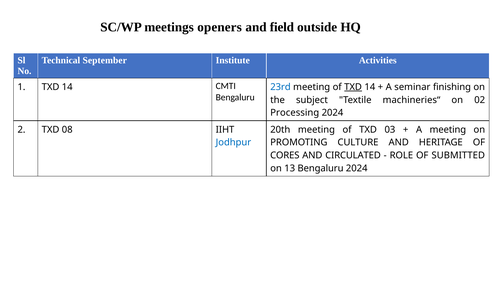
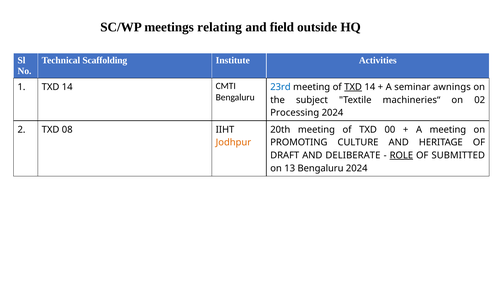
openers: openers -> relating
September: September -> Scaffolding
finishing: finishing -> awnings
03: 03 -> 00
Jodhpur colour: blue -> orange
CORES: CORES -> DRAFT
CIRCULATED: CIRCULATED -> DELIBERATE
ROLE underline: none -> present
